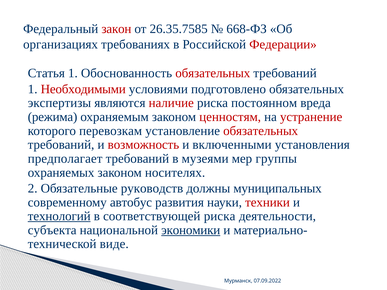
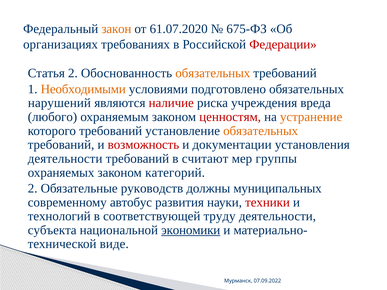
закон colour: red -> orange
26.35.7585: 26.35.7585 -> 61.07.2020
668-ФЗ: 668-ФЗ -> 675-ФЗ
Статья 1: 1 -> 2
обязательных at (213, 73) colour: red -> orange
Необходимыми colour: red -> orange
экспертизы: экспертизы -> нарушений
постоянном: постоянном -> учреждения
режима: режима -> любого
устранение colour: red -> orange
которого перевозкам: перевозкам -> требований
обязательных at (261, 131) colour: red -> orange
включенными: включенными -> документации
предполагает at (65, 159): предполагает -> деятельности
музеями: музеями -> считают
носителях: носителях -> категорий
технологий underline: present -> none
соответствующей риска: риска -> труду
